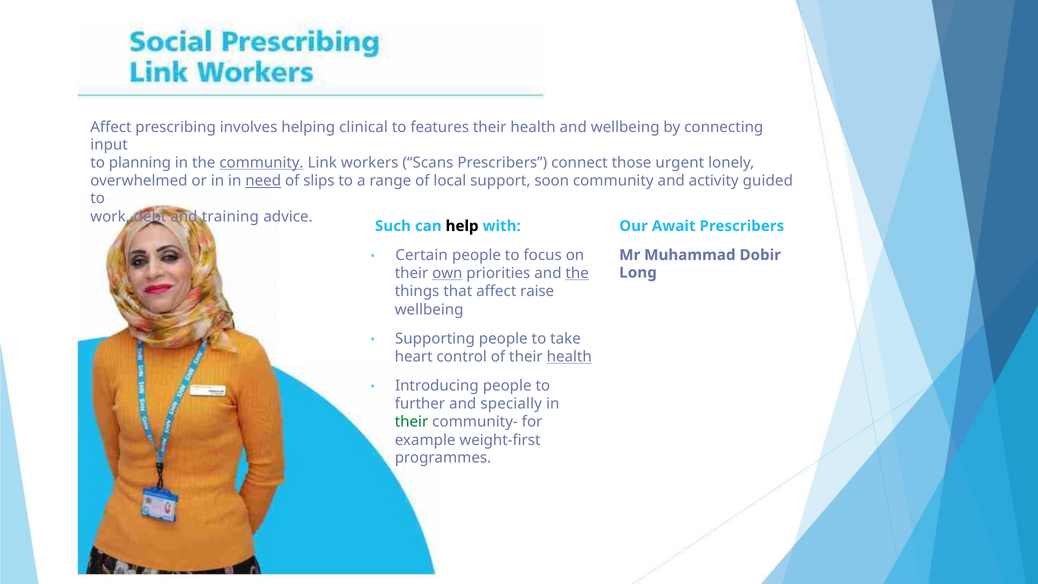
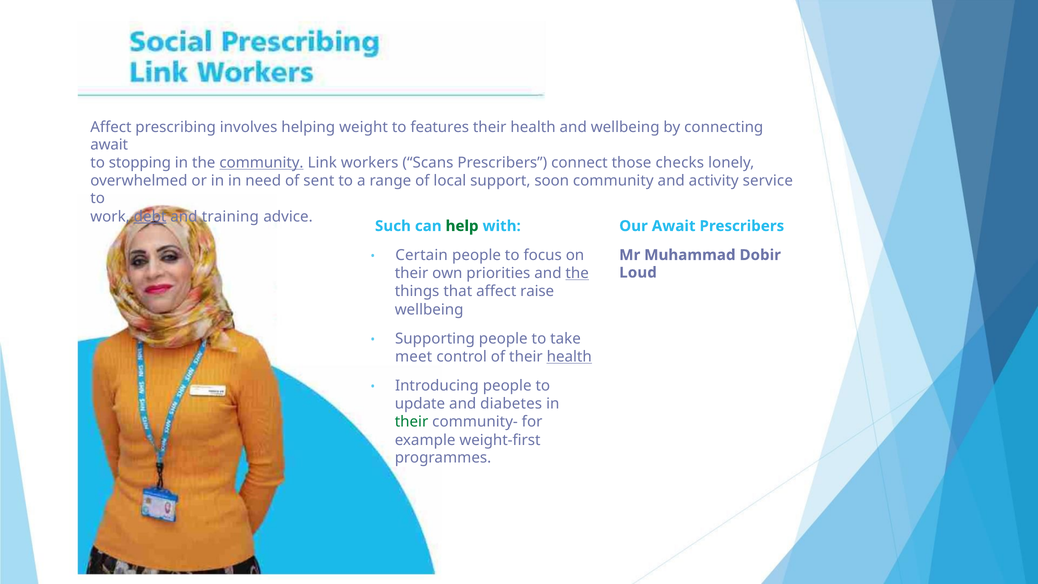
clinical: clinical -> weight
input at (109, 145): input -> await
planning: planning -> stopping
urgent: urgent -> checks
need underline: present -> none
slips: slips -> sent
guided: guided -> service
debt underline: none -> present
help colour: black -> green
own underline: present -> none
Long: Long -> Loud
heart: heart -> meet
further: further -> update
specially: specially -> diabetes
